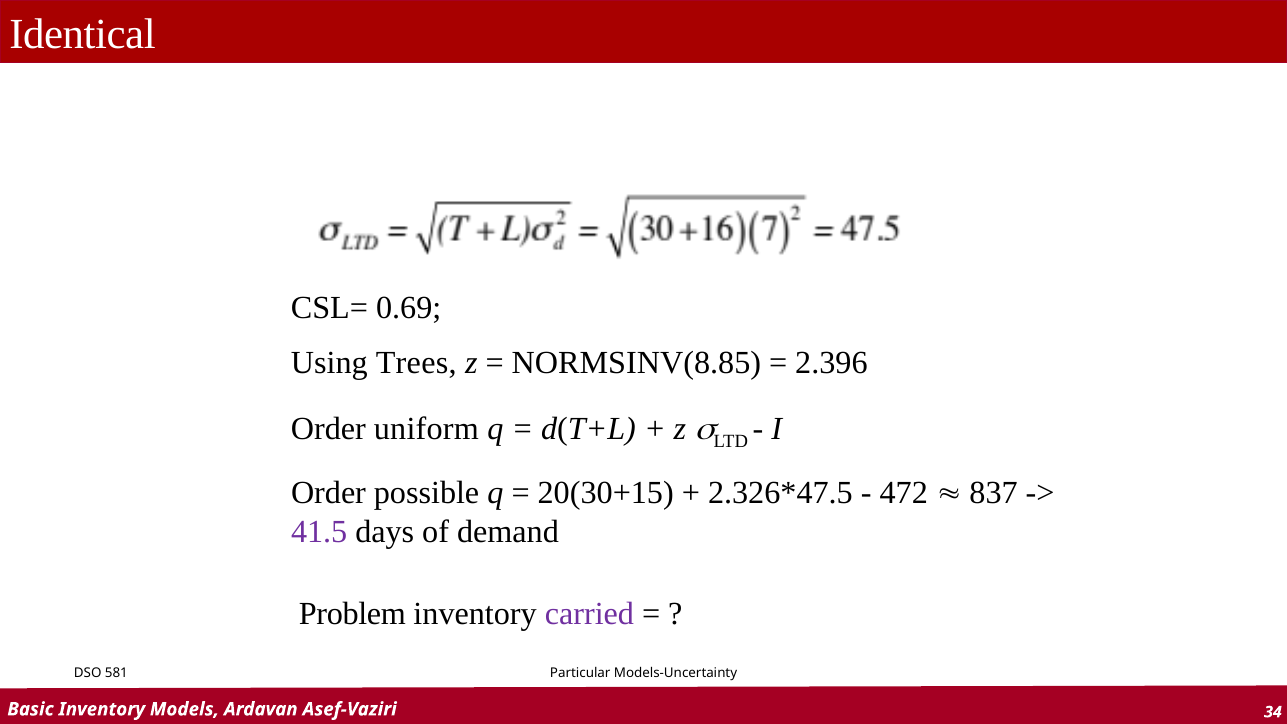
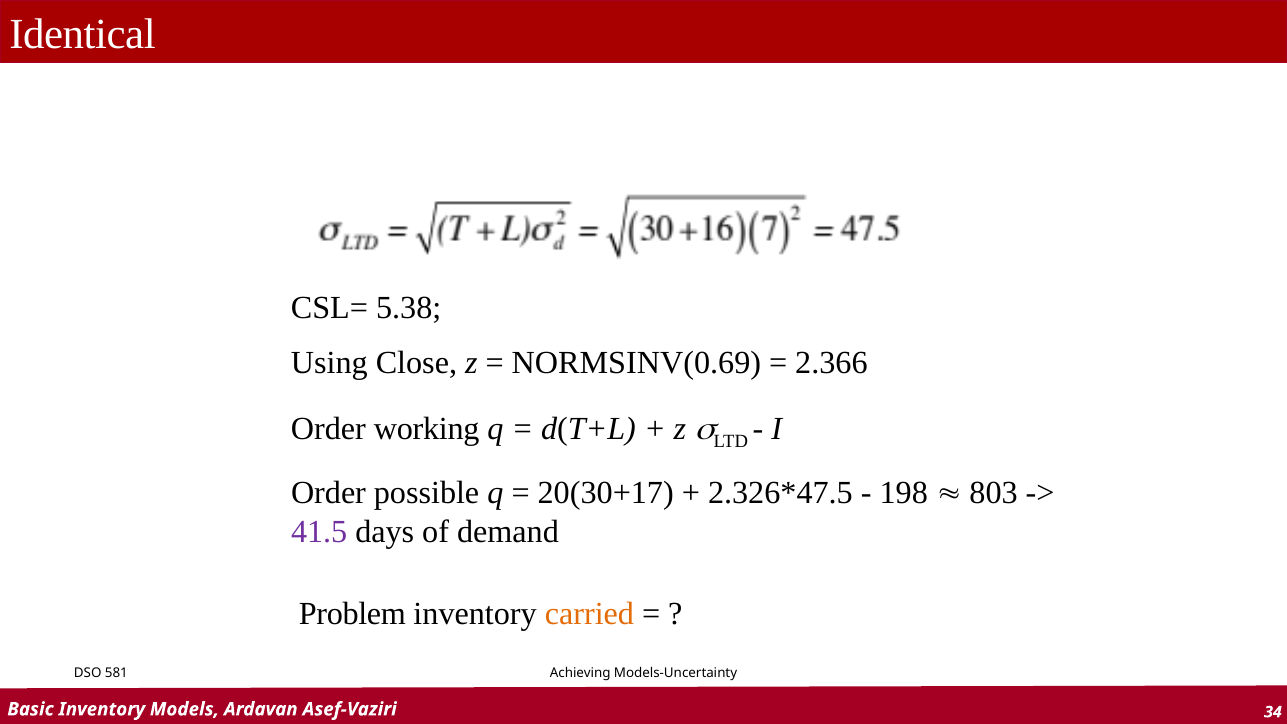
0.69: 0.69 -> 5.38
Trees: Trees -> Close
NORMSINV(8.85: NORMSINV(8.85 -> NORMSINV(0.69
2.396: 2.396 -> 2.366
uniform: uniform -> working
20(30+15: 20(30+15 -> 20(30+17
472: 472 -> 198
837: 837 -> 803
carried colour: purple -> orange
Particular: Particular -> Achieving
